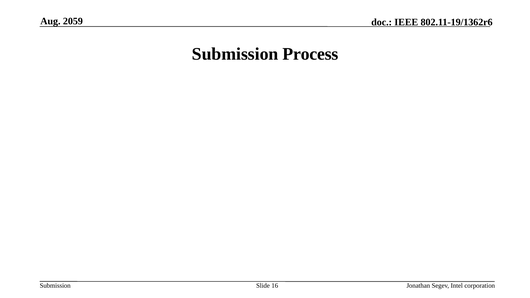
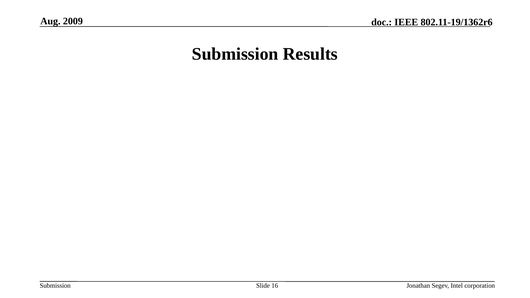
2059: 2059 -> 2009
Process: Process -> Results
